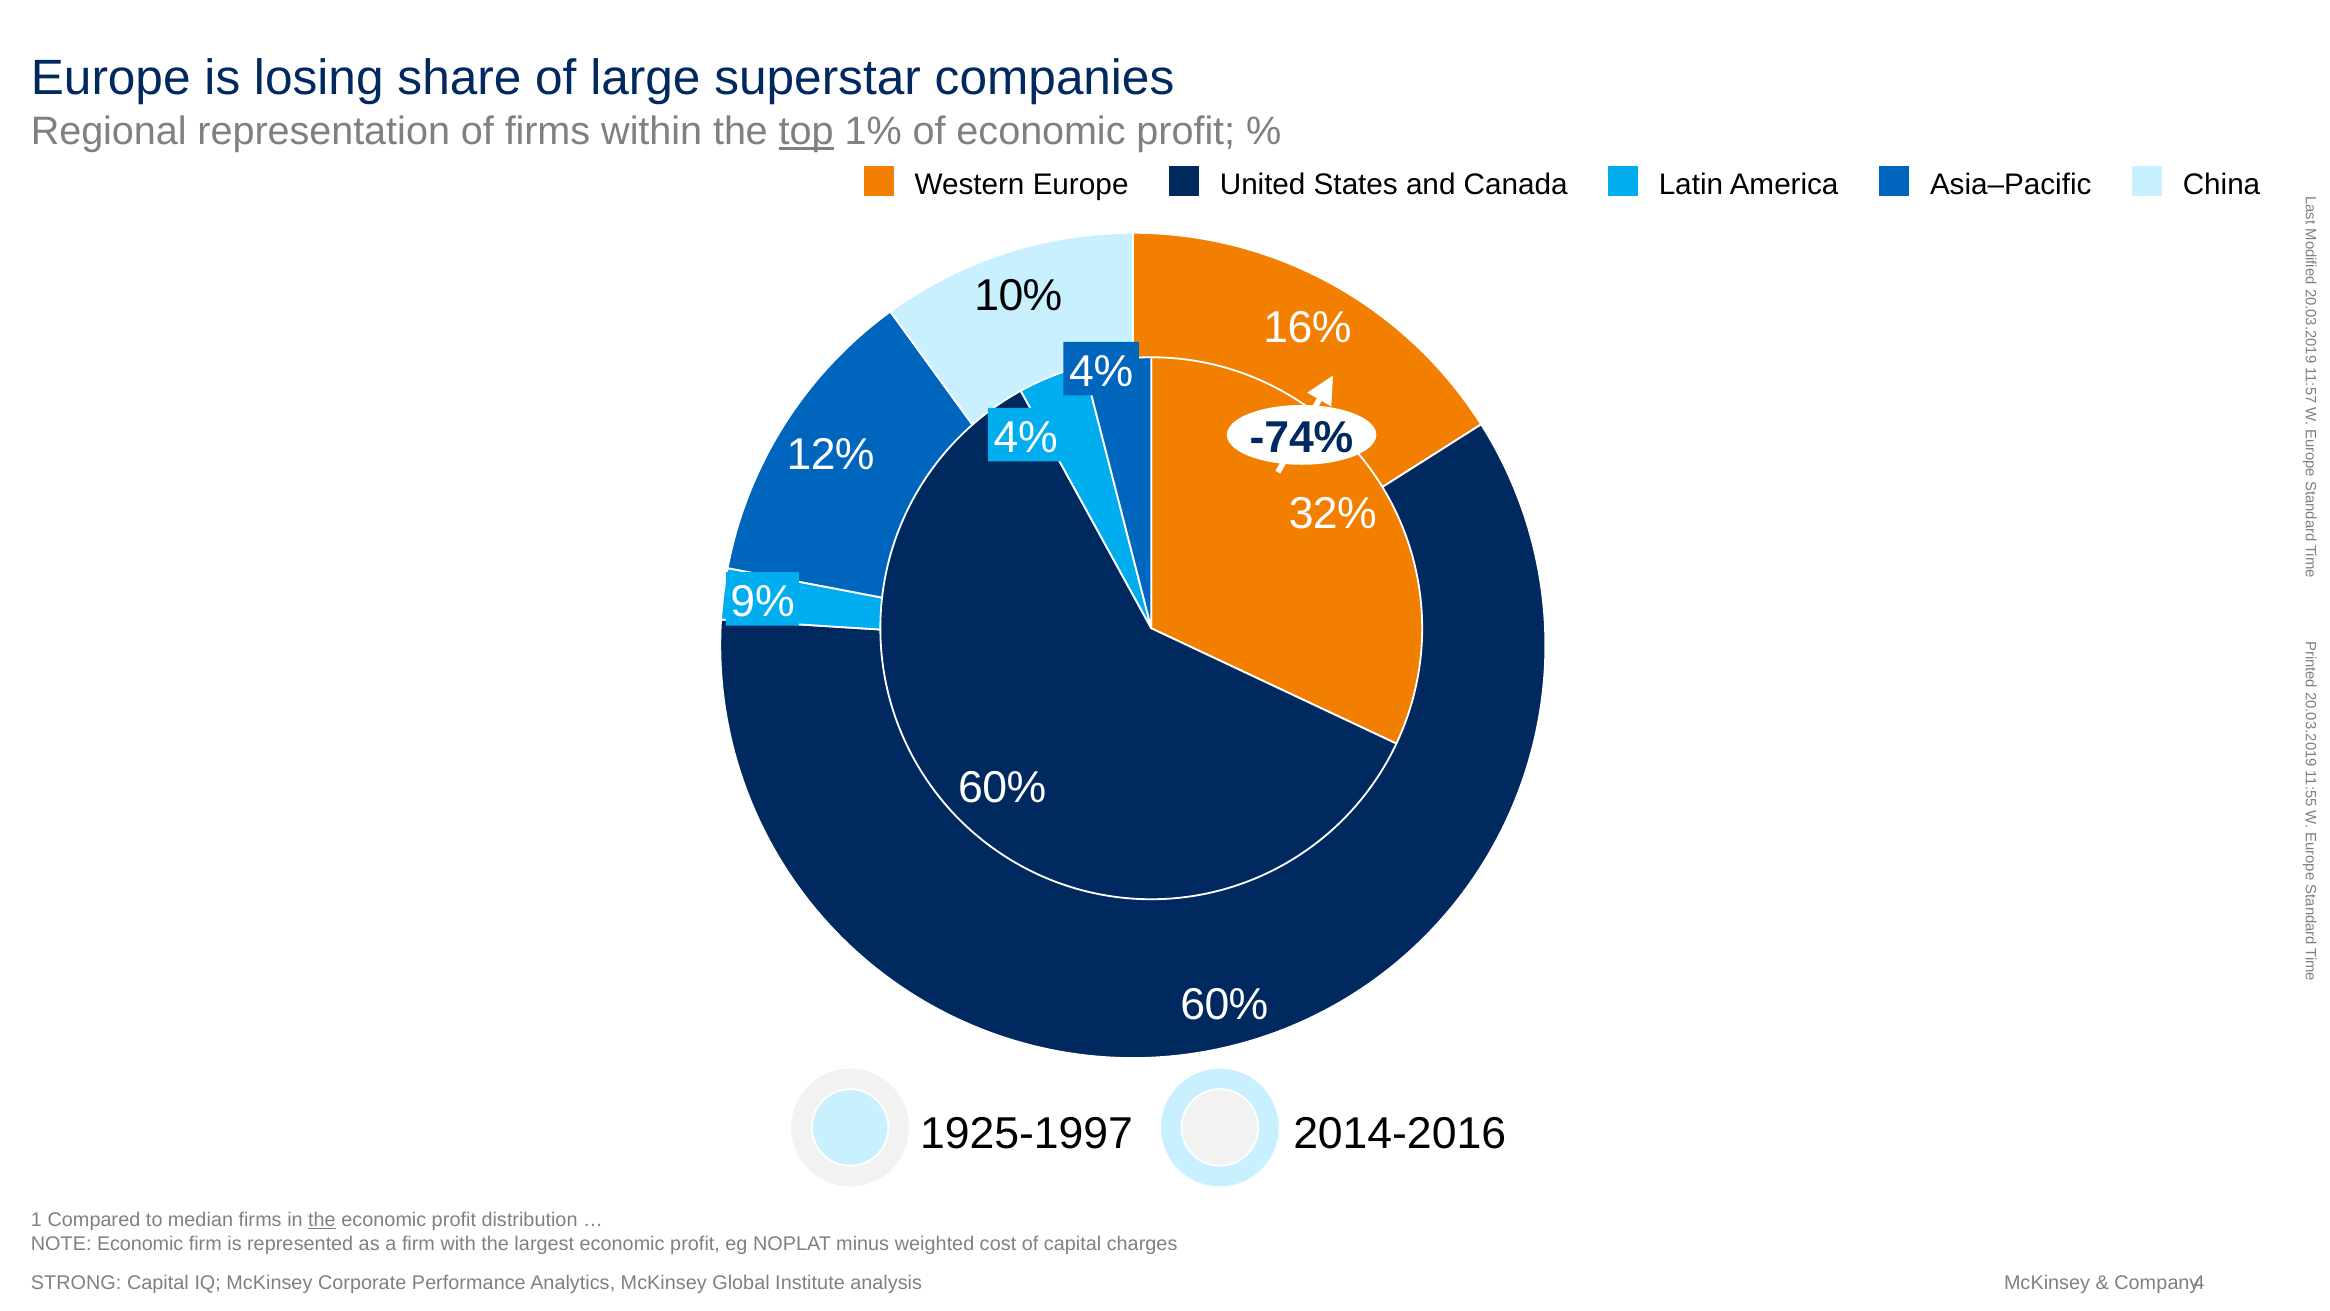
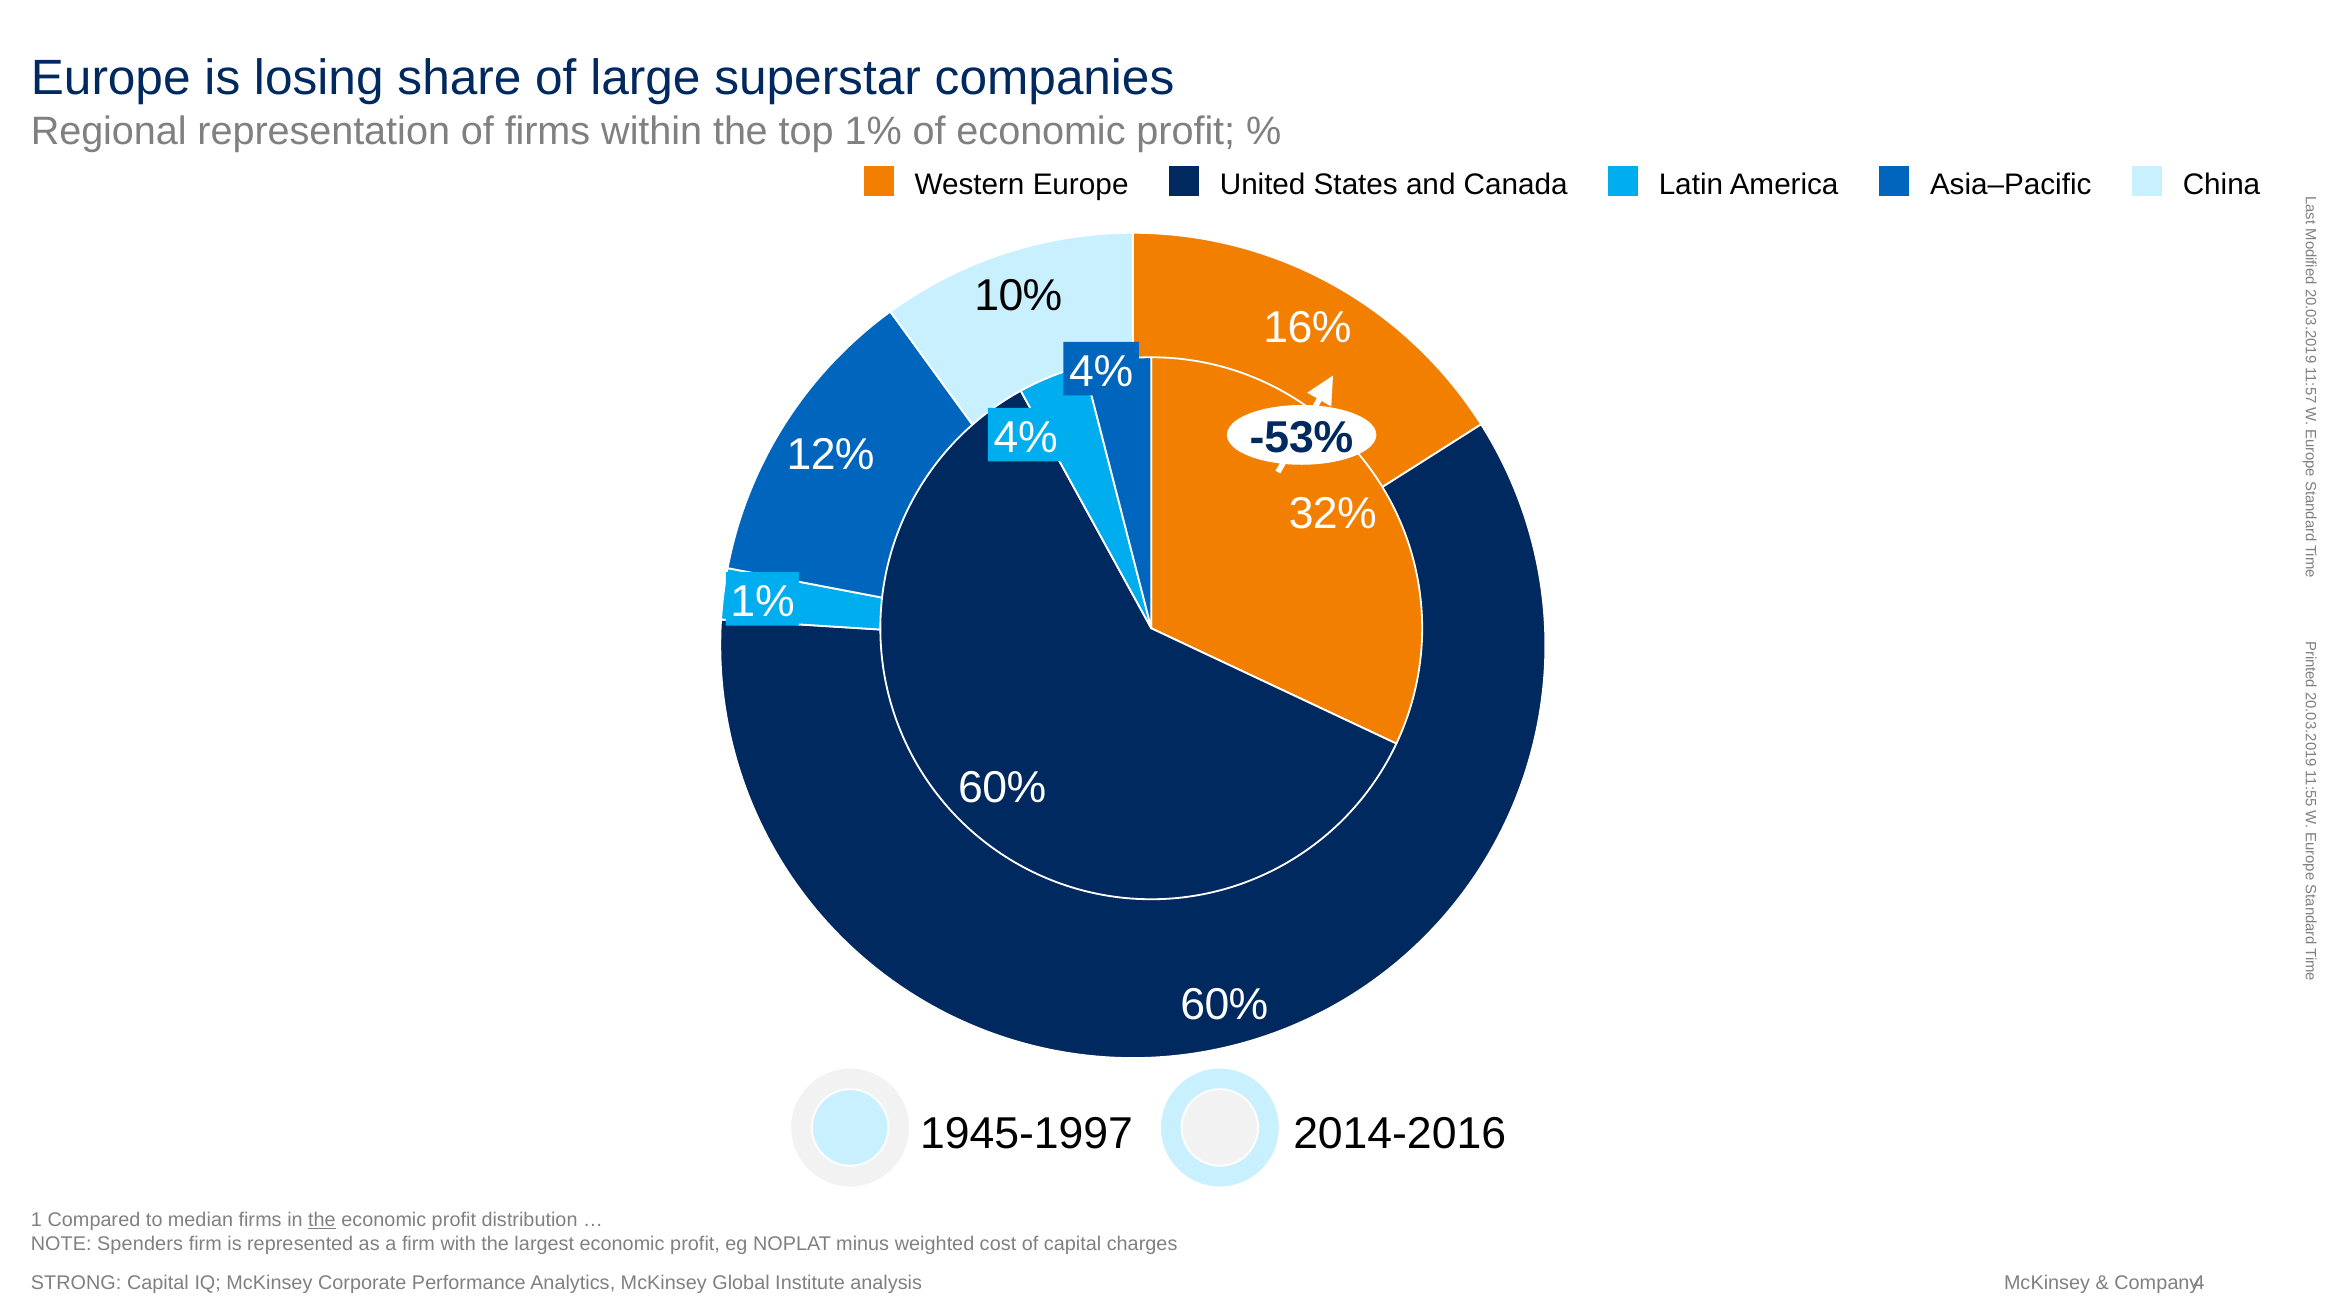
top underline: present -> none
-74%: -74% -> -53%
9% at (763, 602): 9% -> 1%
1925-1997: 1925-1997 -> 1945-1997
NOTE Economic: Economic -> Spenders
